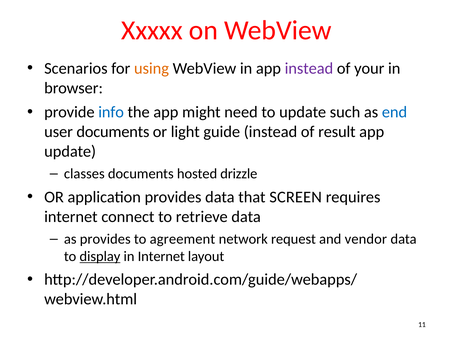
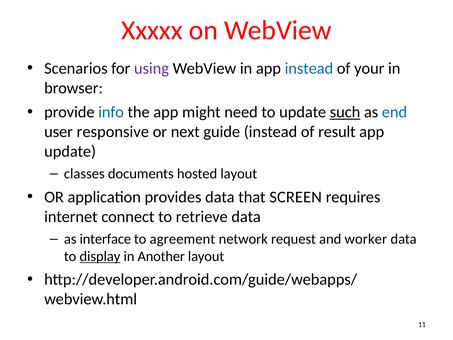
using colour: orange -> purple
instead at (309, 68) colour: purple -> blue
such underline: none -> present
user documents: documents -> responsive
light: light -> next
hosted drizzle: drizzle -> layout
as provides: provides -> interface
vendor: vendor -> worker
in Internet: Internet -> Another
